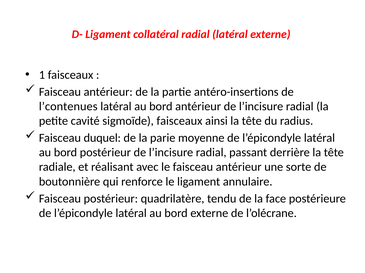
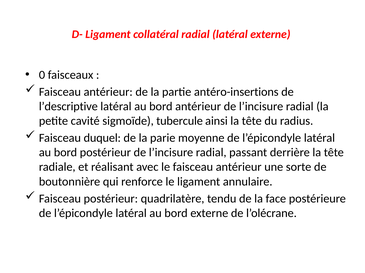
1: 1 -> 0
l’contenues: l’contenues -> l’descriptive
sigmoïde faisceaux: faisceaux -> tubercule
